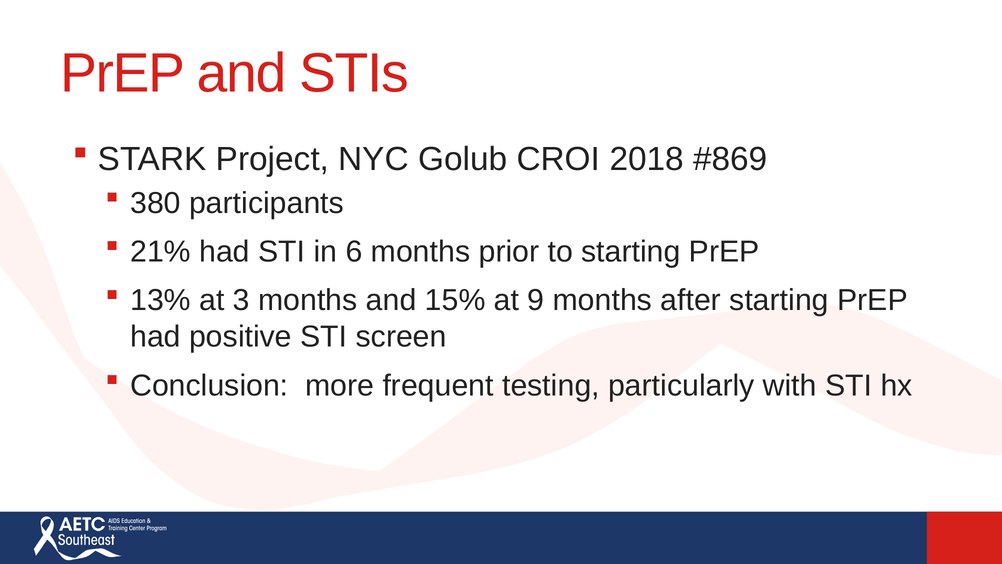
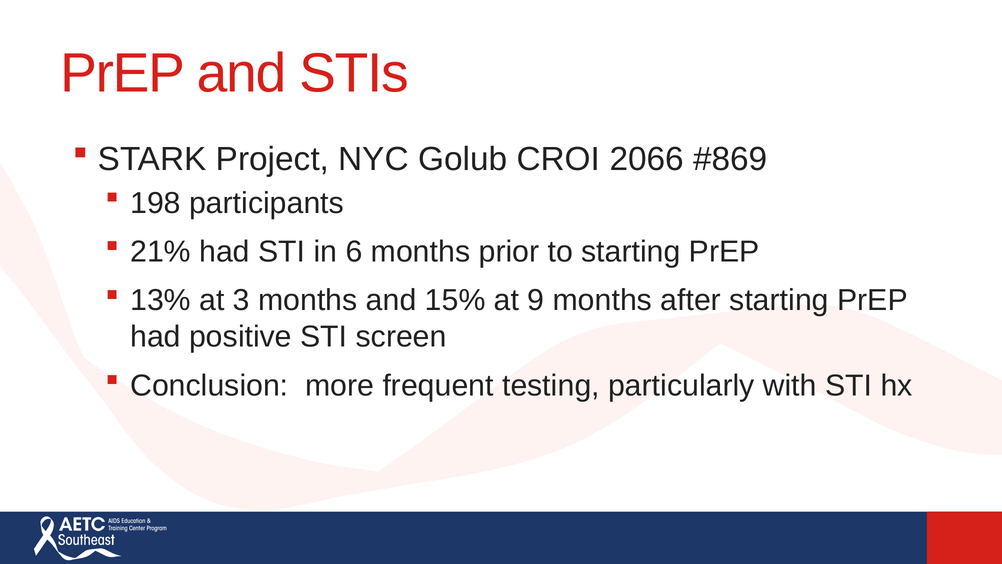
2018: 2018 -> 2066
380: 380 -> 198
